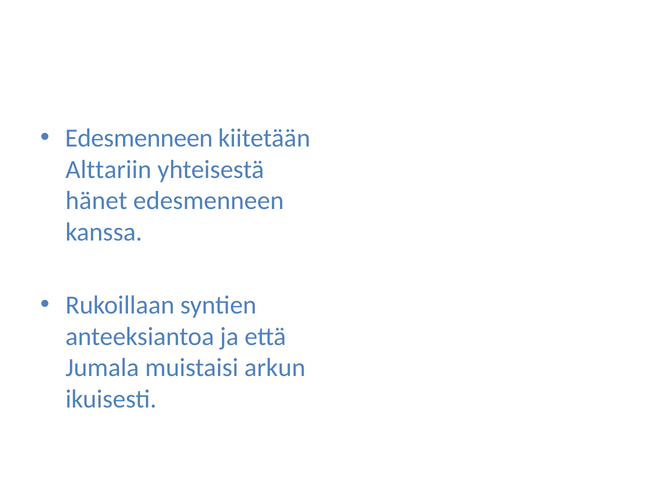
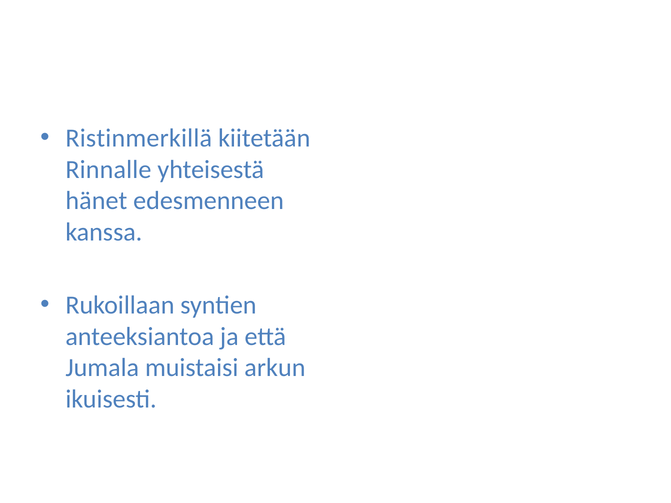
Edesmenneen at (139, 138): Edesmenneen -> Ristinmerkillä
Alttariin: Alttariin -> Rinnalle
